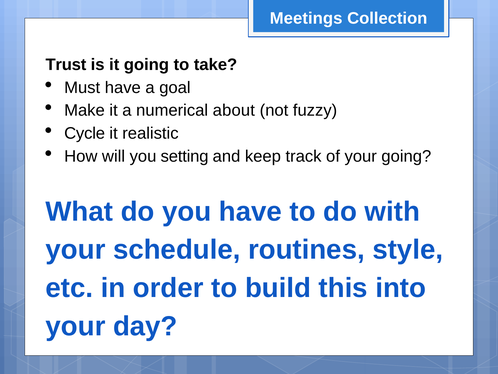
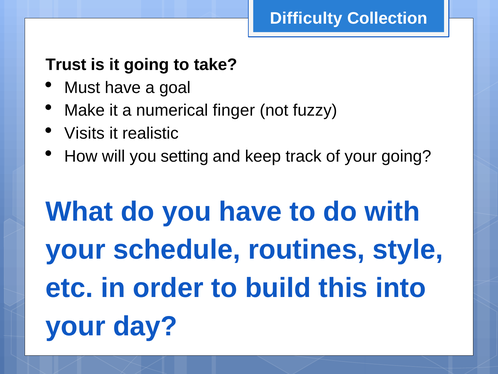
Meetings: Meetings -> Difficulty
about: about -> finger
Cycle: Cycle -> Visits
